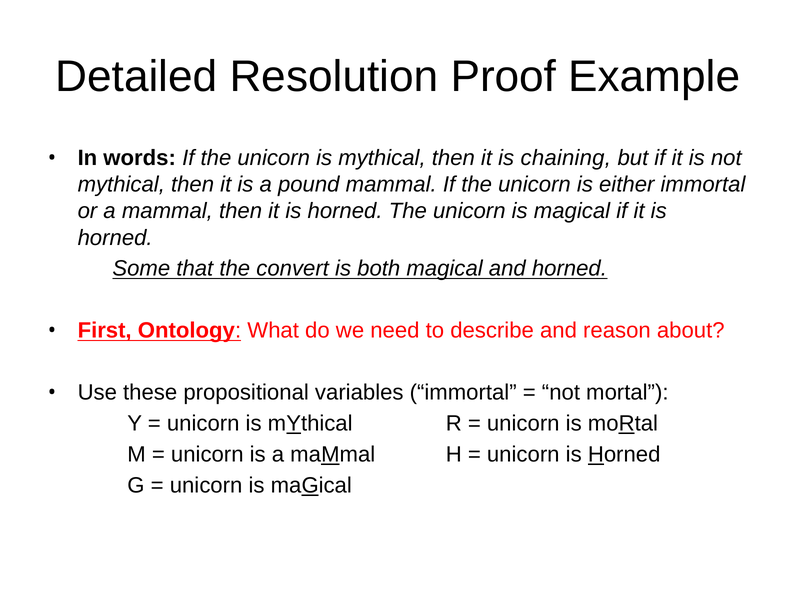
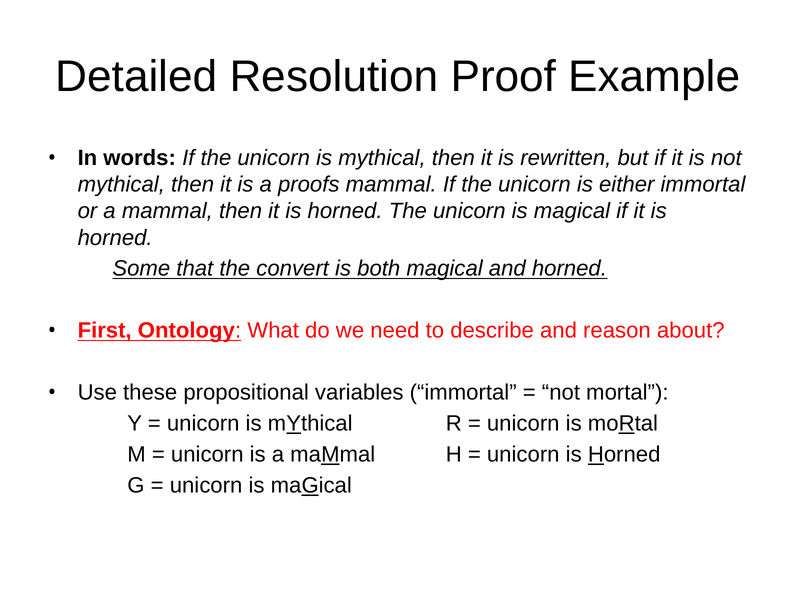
chaining: chaining -> rewritten
pound: pound -> proofs
